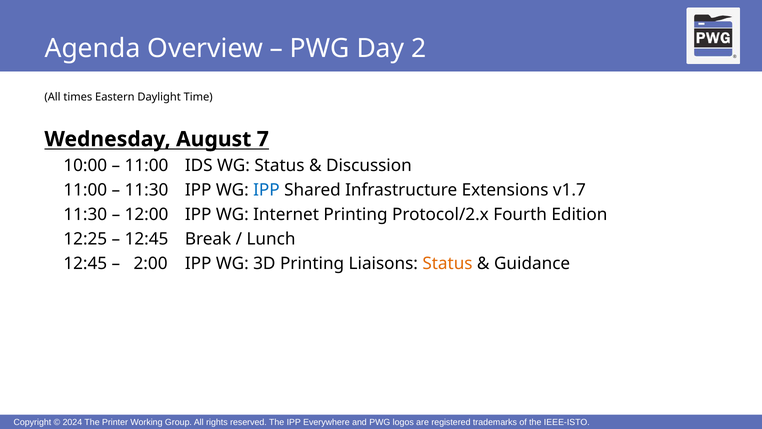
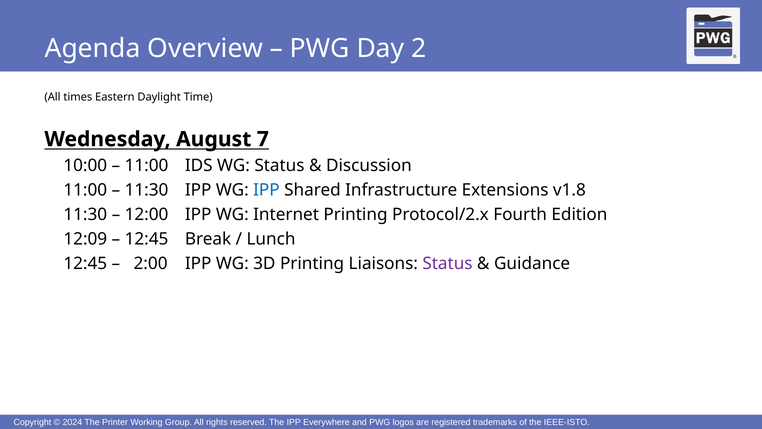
v1.7: v1.7 -> v1.8
12:25: 12:25 -> 12:09
Status at (447, 263) colour: orange -> purple
